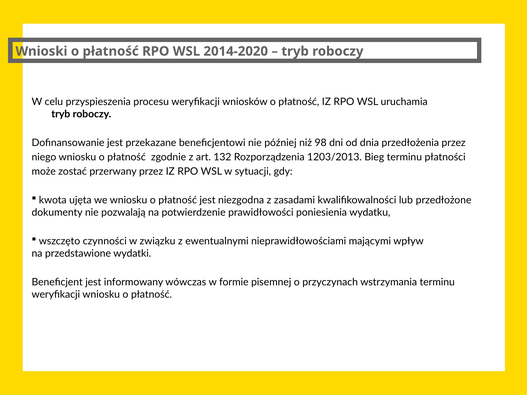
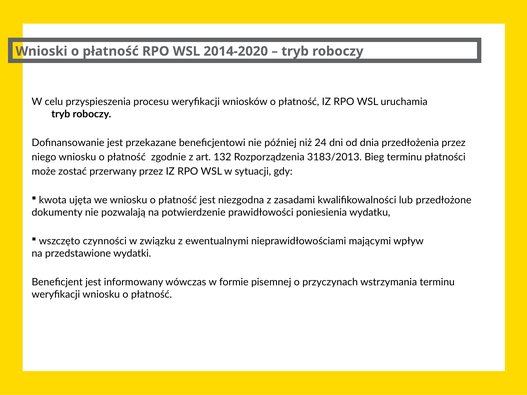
98: 98 -> 24
1203/2013: 1203/2013 -> 3183/2013
